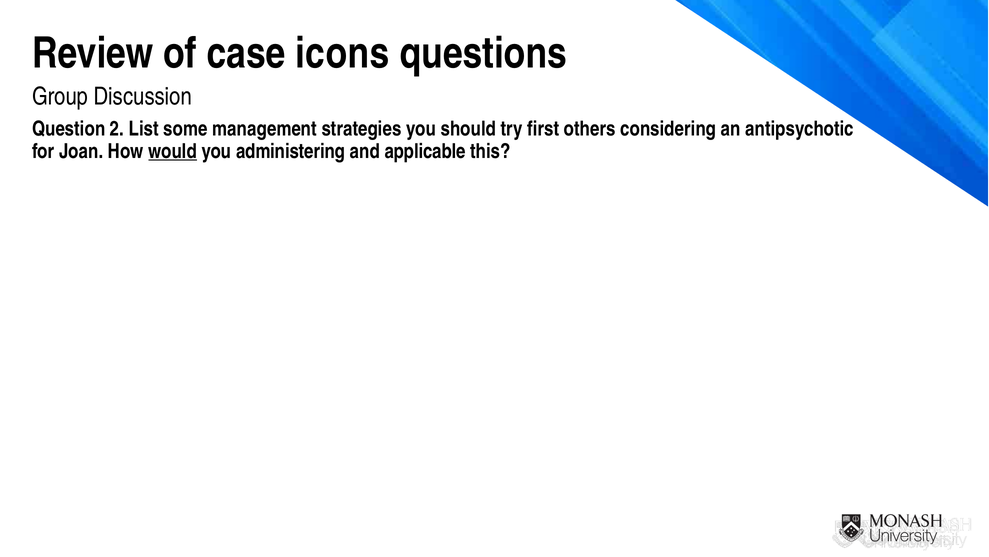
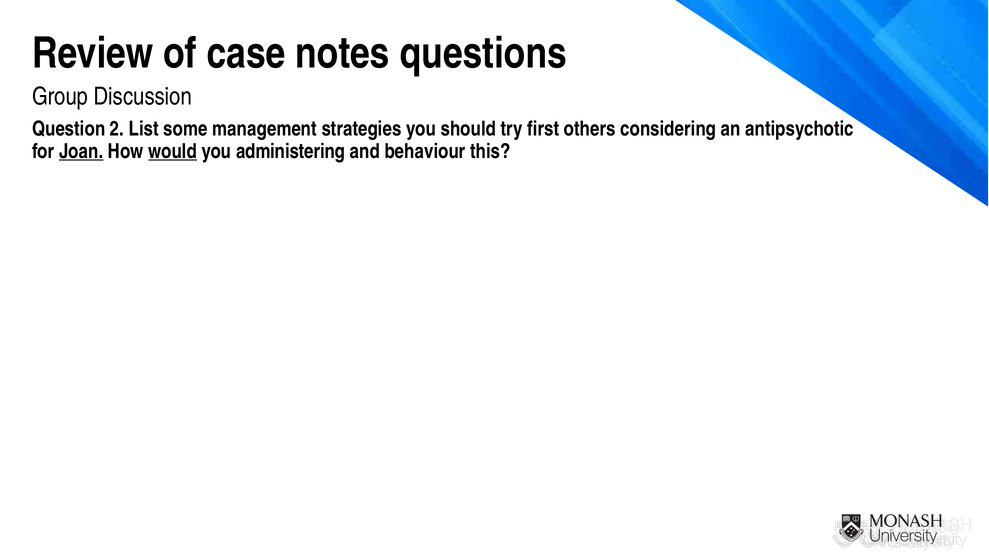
icons: icons -> notes
Joan underline: none -> present
applicable: applicable -> behaviour
